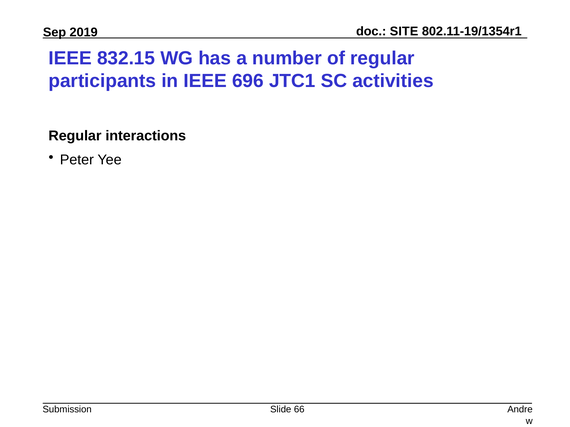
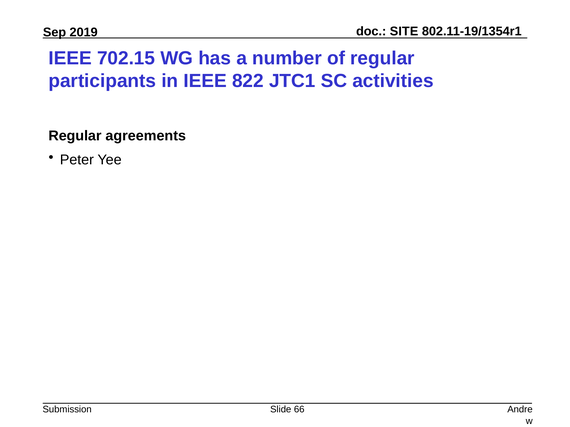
832.15: 832.15 -> 702.15
696: 696 -> 822
interactions: interactions -> agreements
